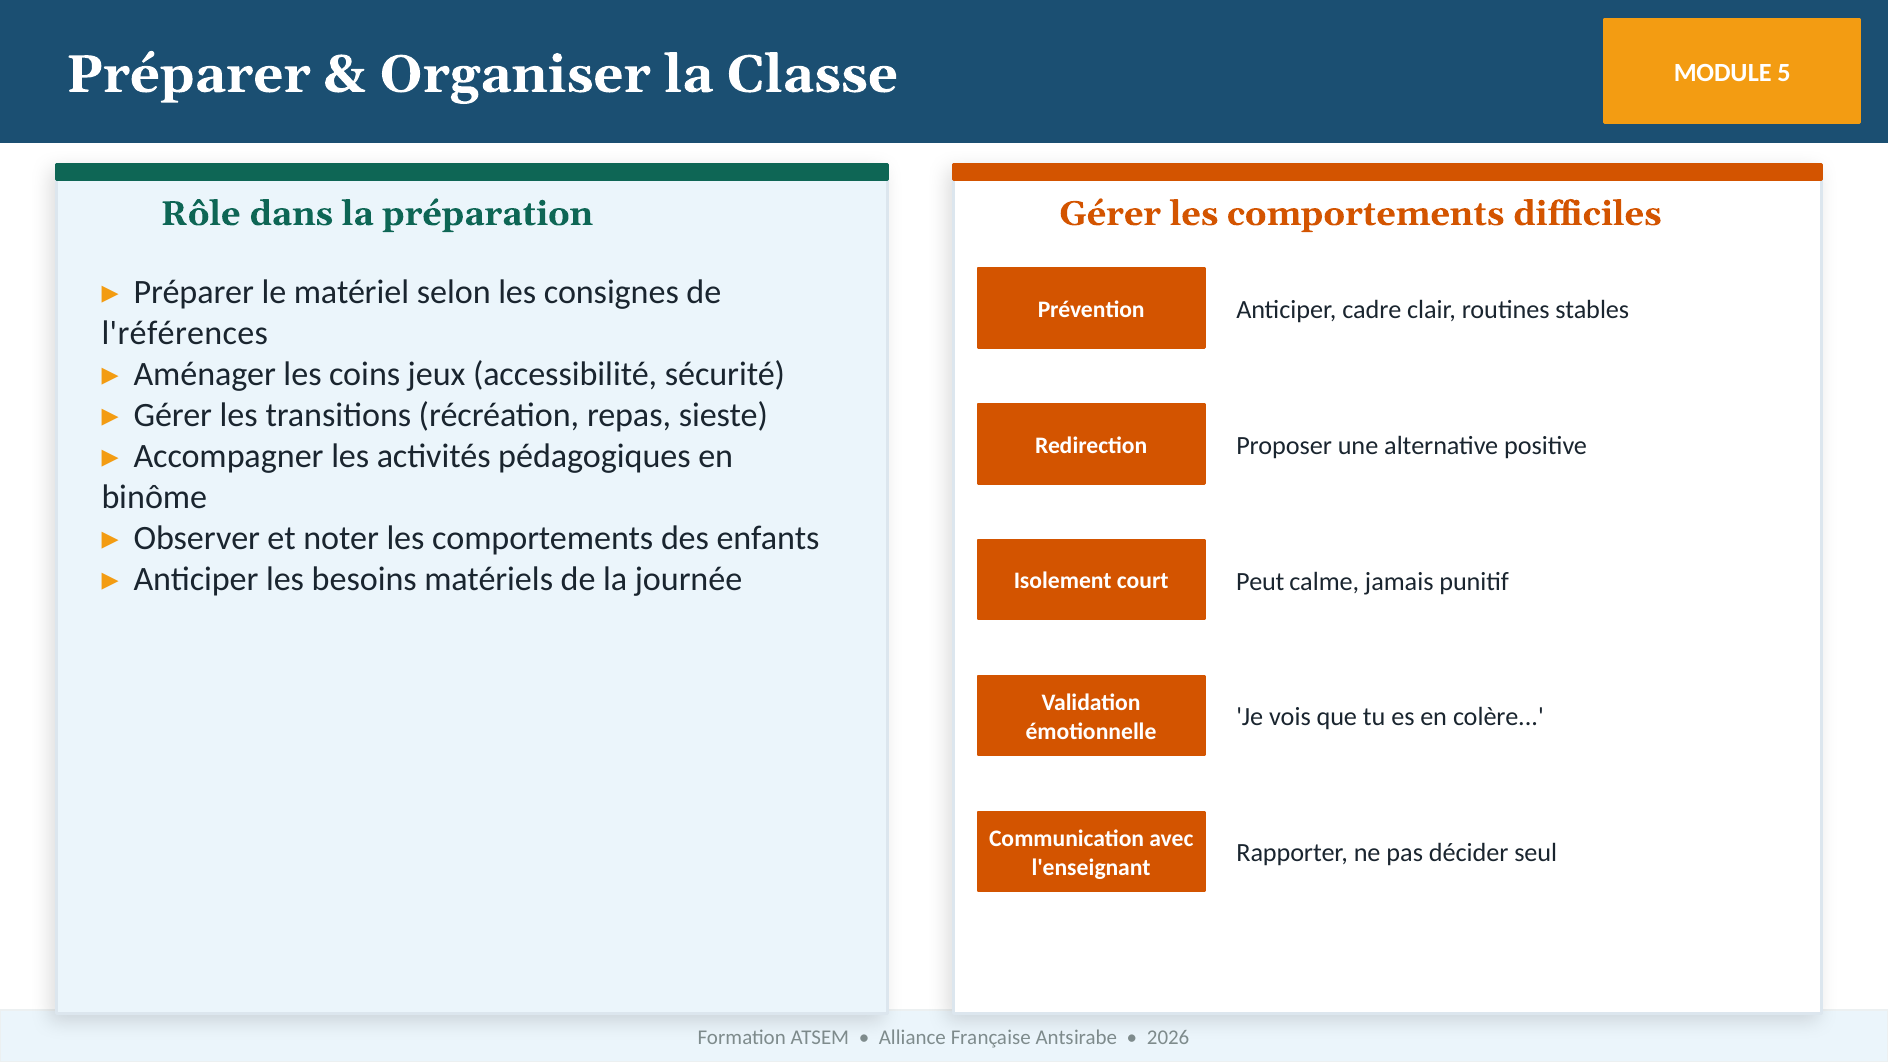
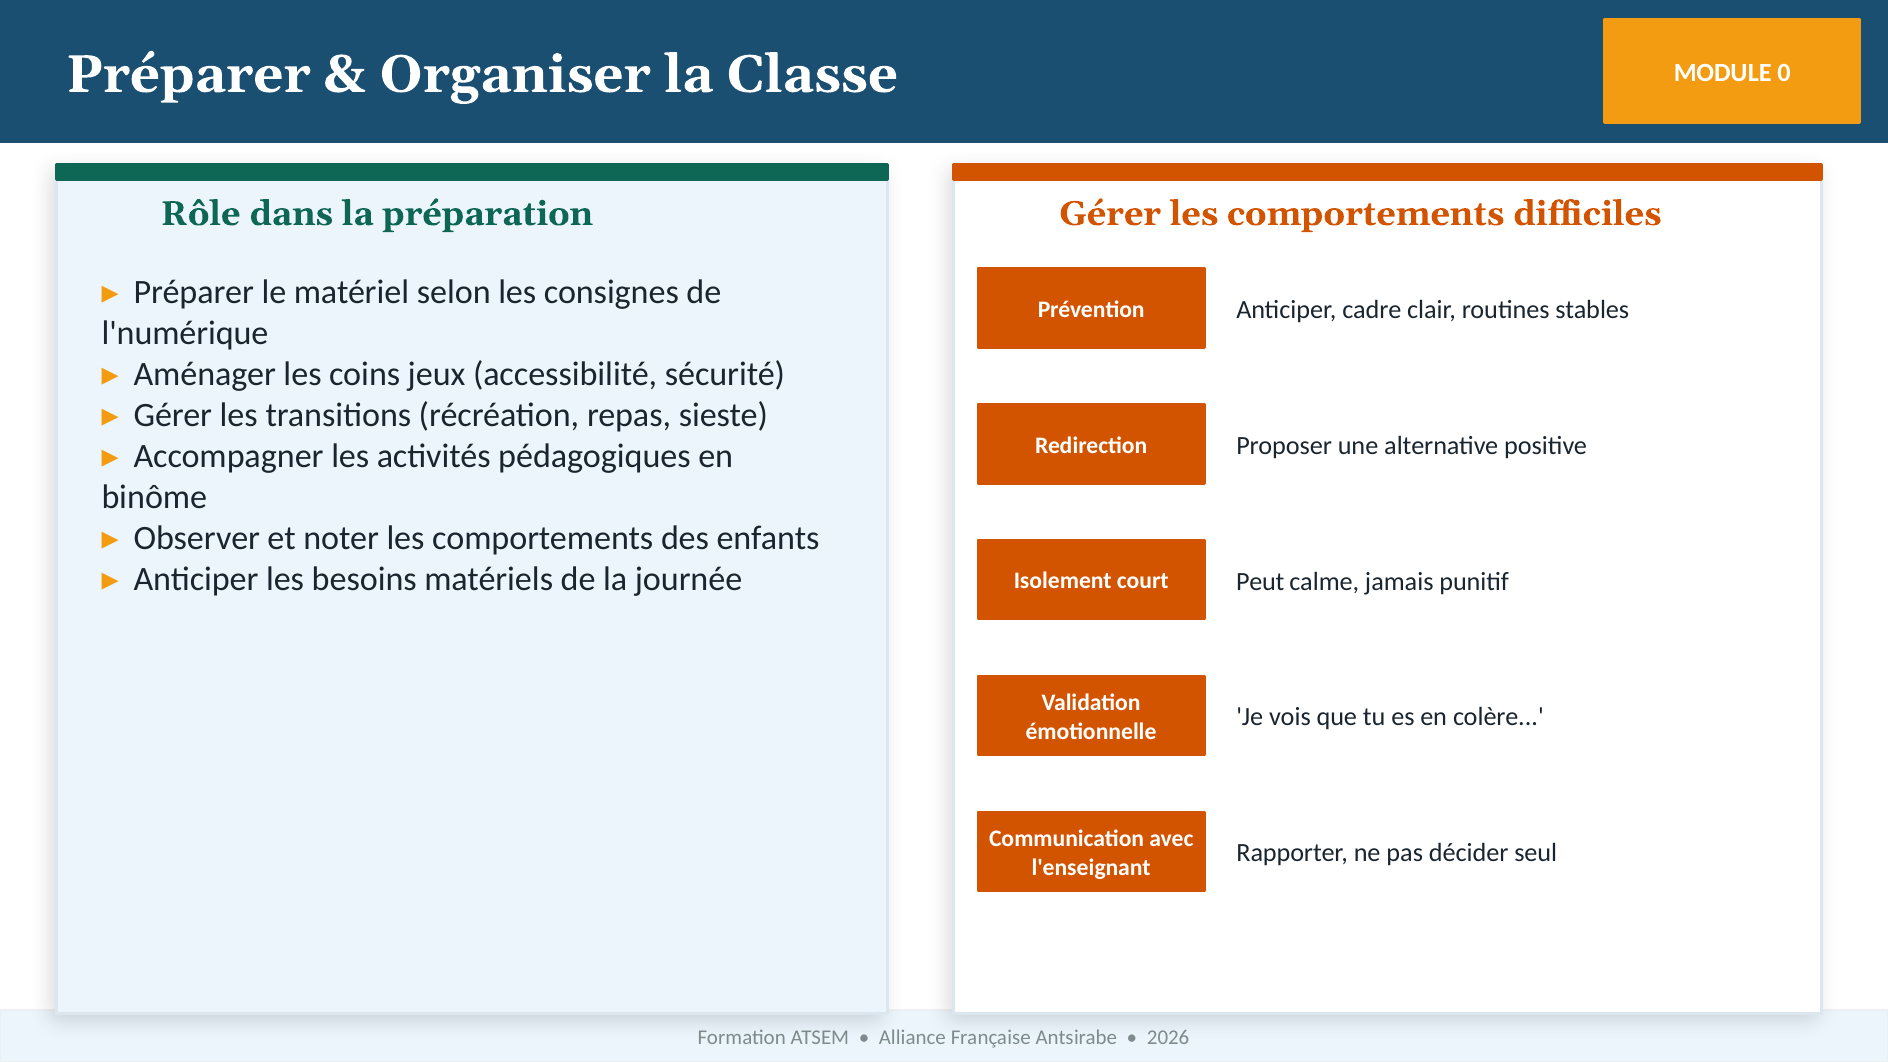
5: 5 -> 0
l'références: l'références -> l'numérique
